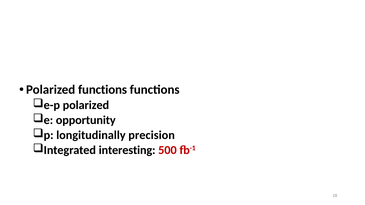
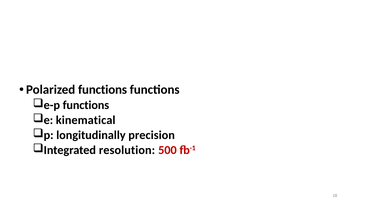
e-p polarized: polarized -> functions
opportunity: opportunity -> kinematical
interesting: interesting -> resolution
